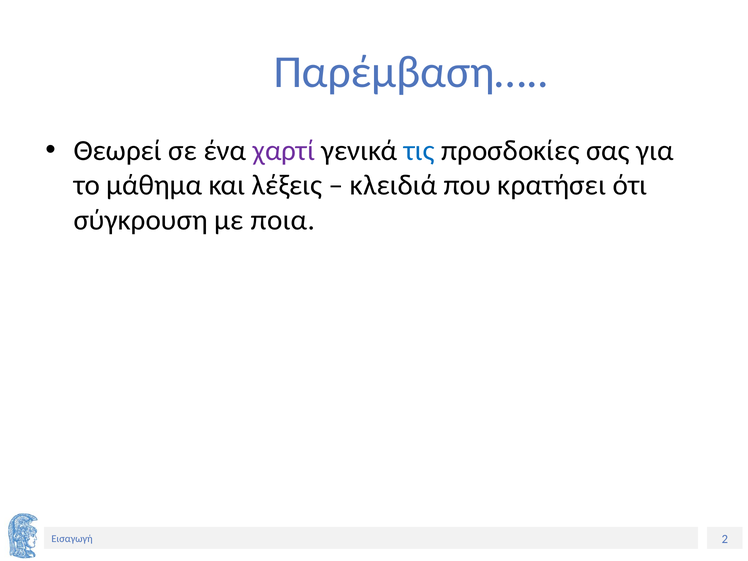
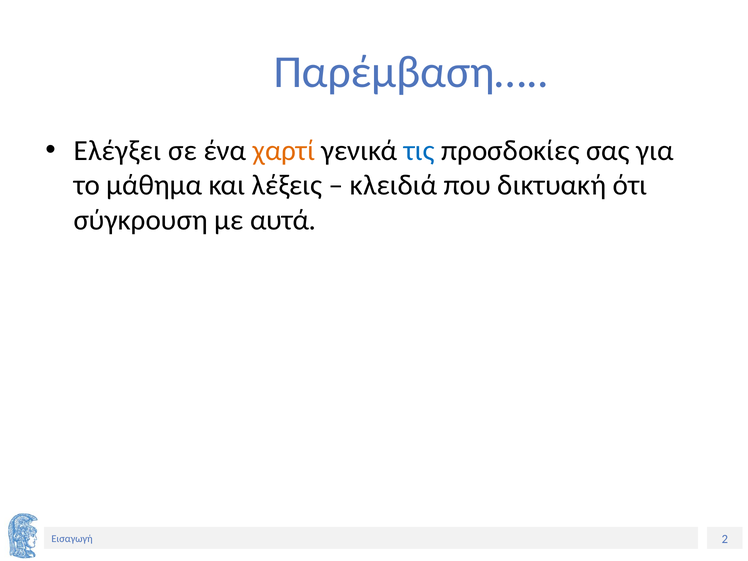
Θεωρεί: Θεωρεί -> Ελέγξει
χαρτί colour: purple -> orange
κρατήσει: κρατήσει -> δικτυακή
ποια: ποια -> αυτά
